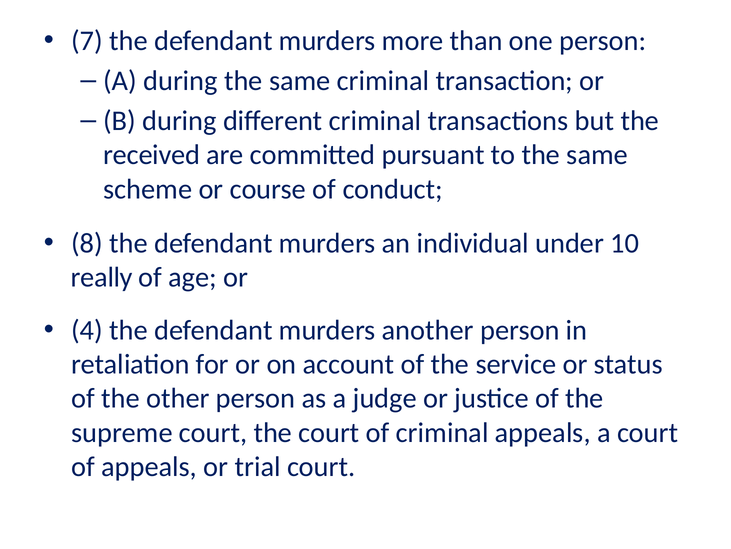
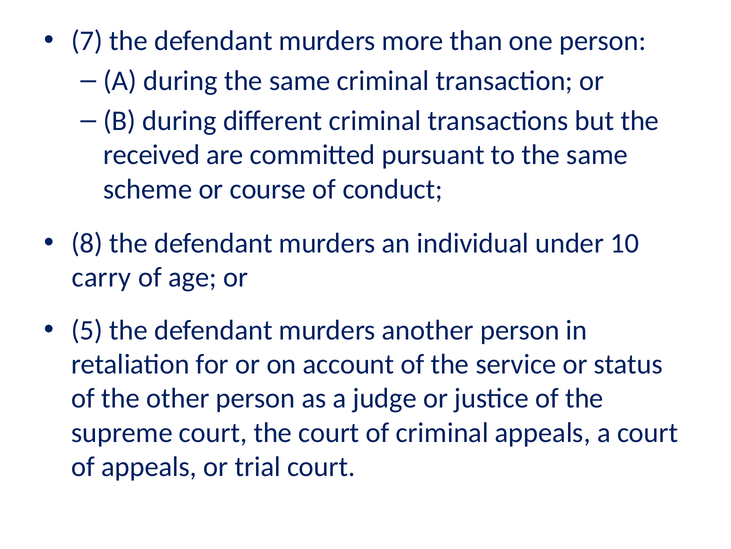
really: really -> carry
4: 4 -> 5
